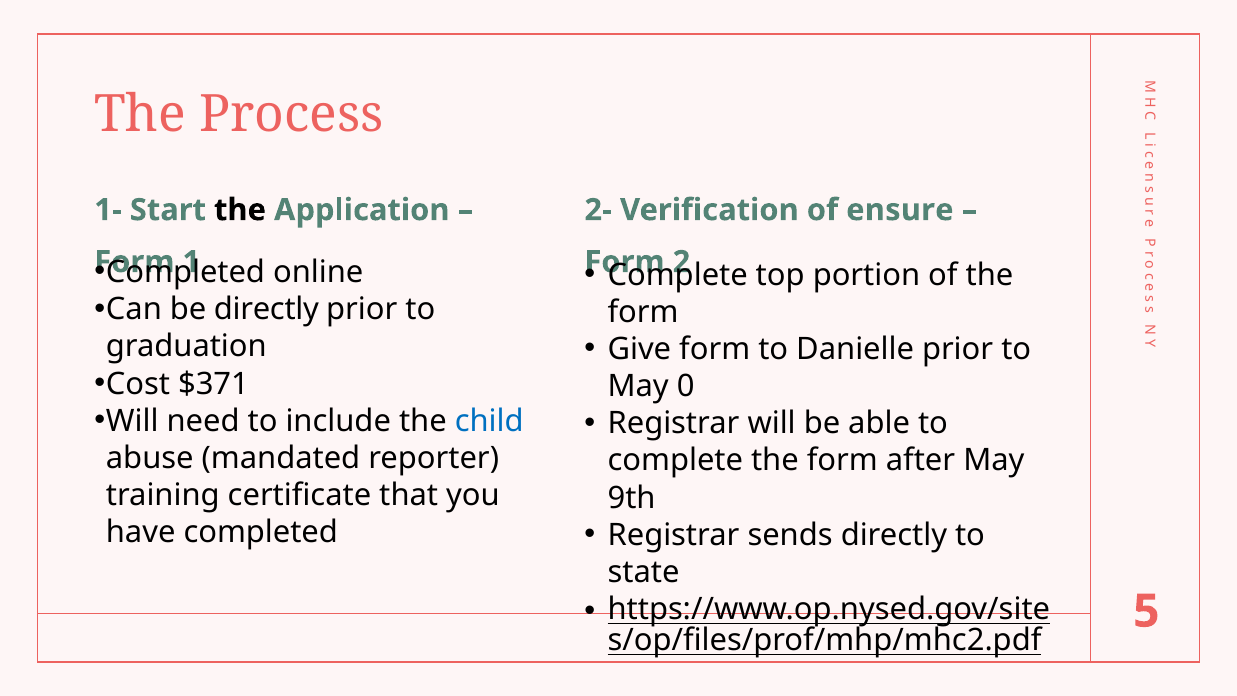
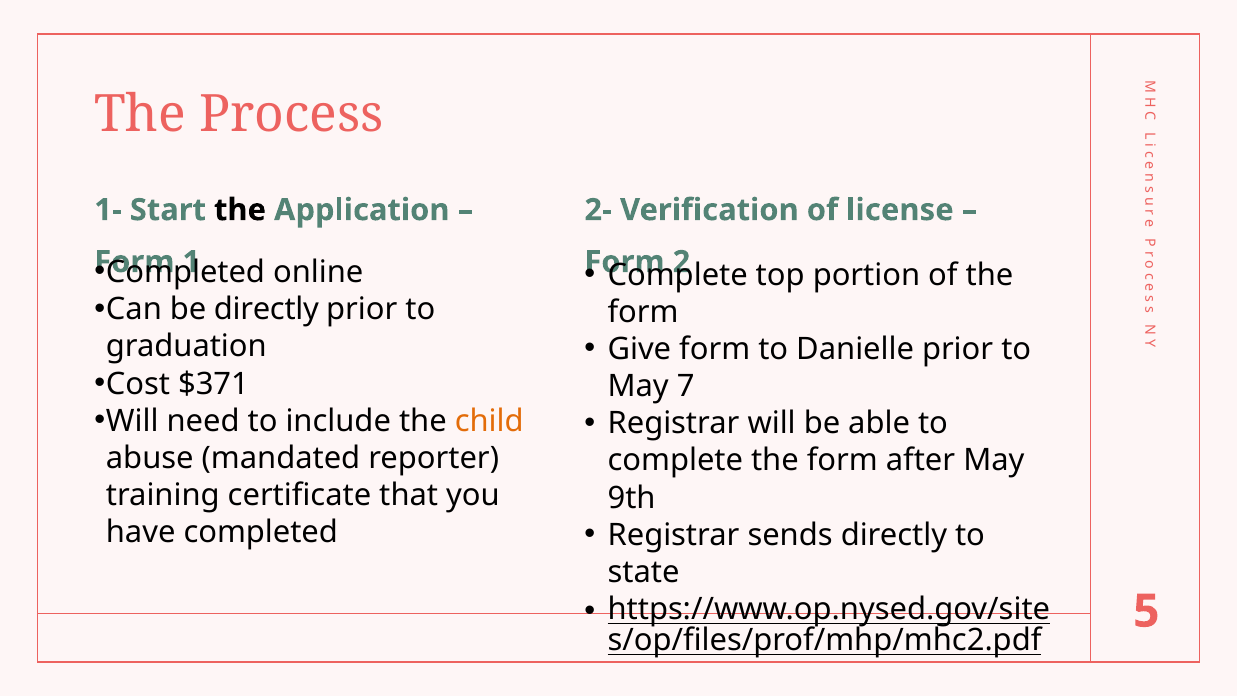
ensure: ensure -> license
0: 0 -> 7
child colour: blue -> orange
